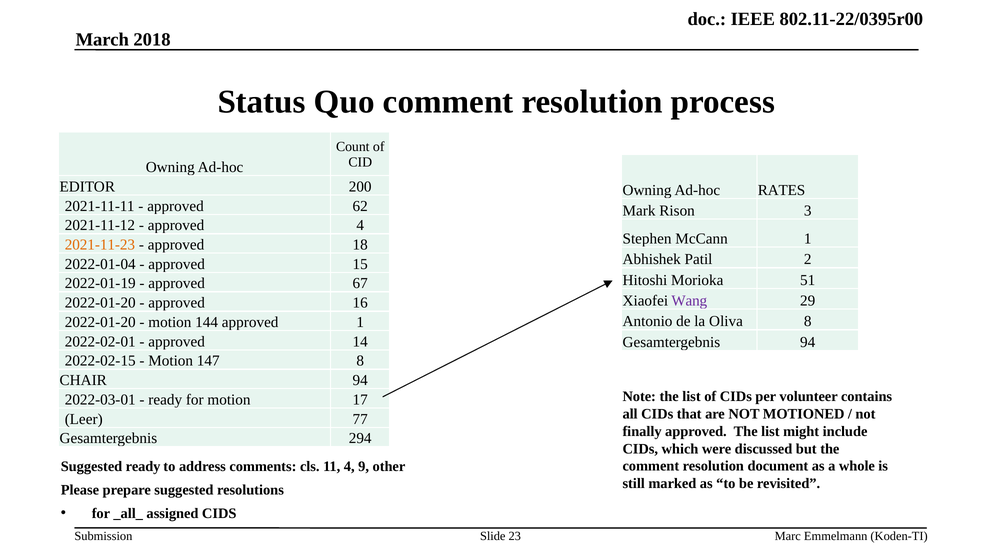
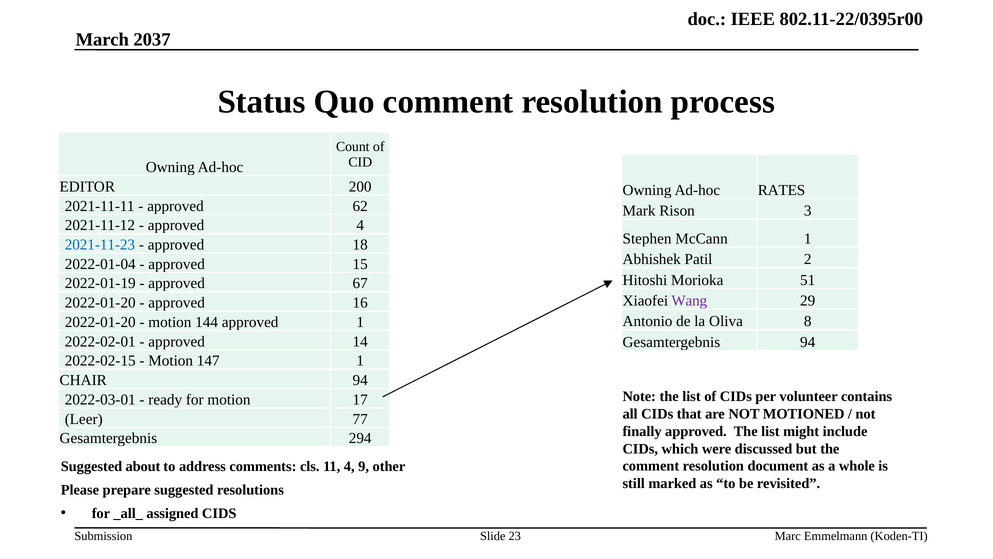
2018: 2018 -> 2037
2021-11-23 colour: orange -> blue
147 8: 8 -> 1
Suggested ready: ready -> about
